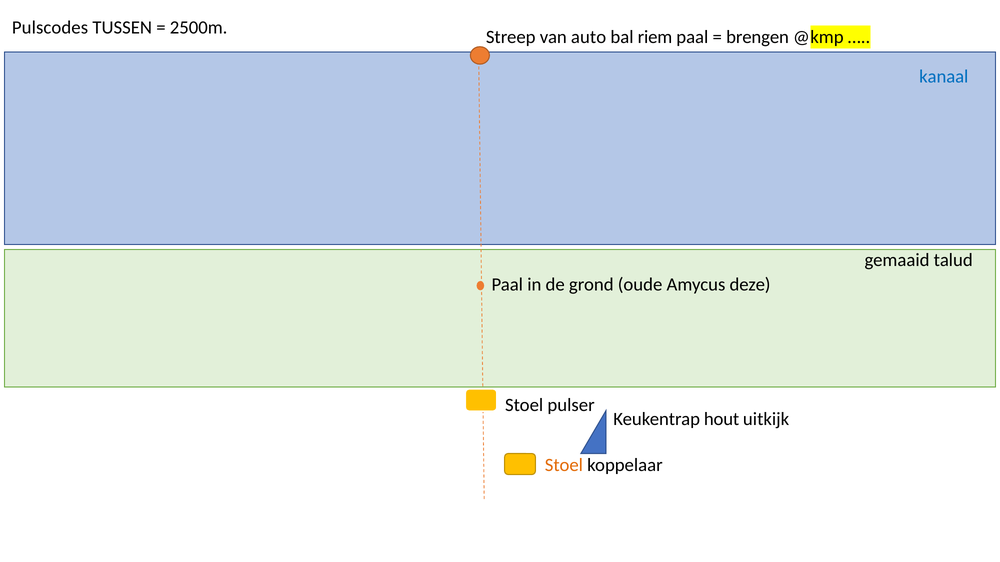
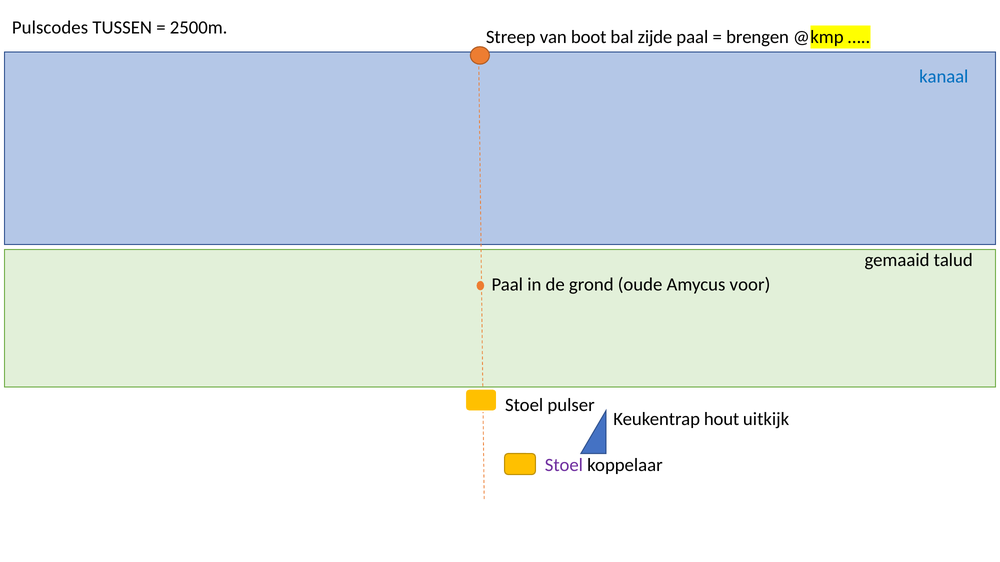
auto: auto -> boot
riem: riem -> zijde
deze: deze -> voor
Stoel at (564, 466) colour: orange -> purple
